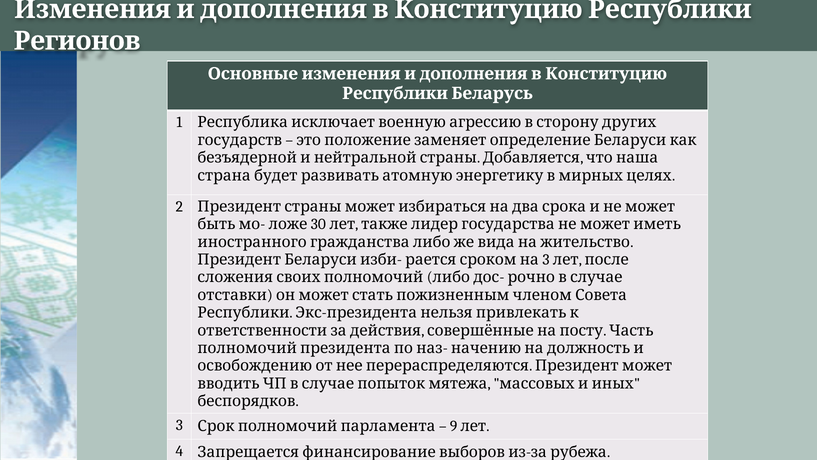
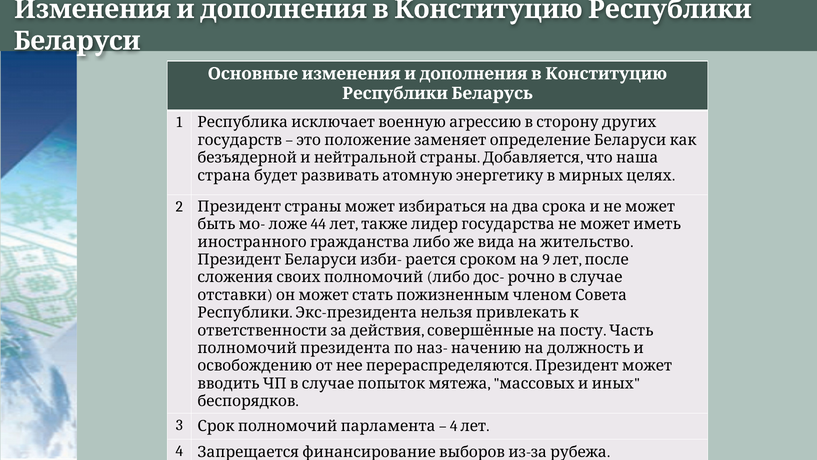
Регионов: Регионов -> Беларуси
30: 30 -> 44
3 at (546, 259): 3 -> 9
9 at (454, 426): 9 -> 4
